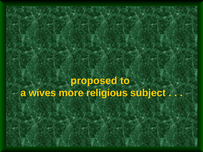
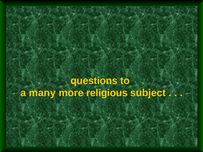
proposed: proposed -> questions
wives: wives -> many
